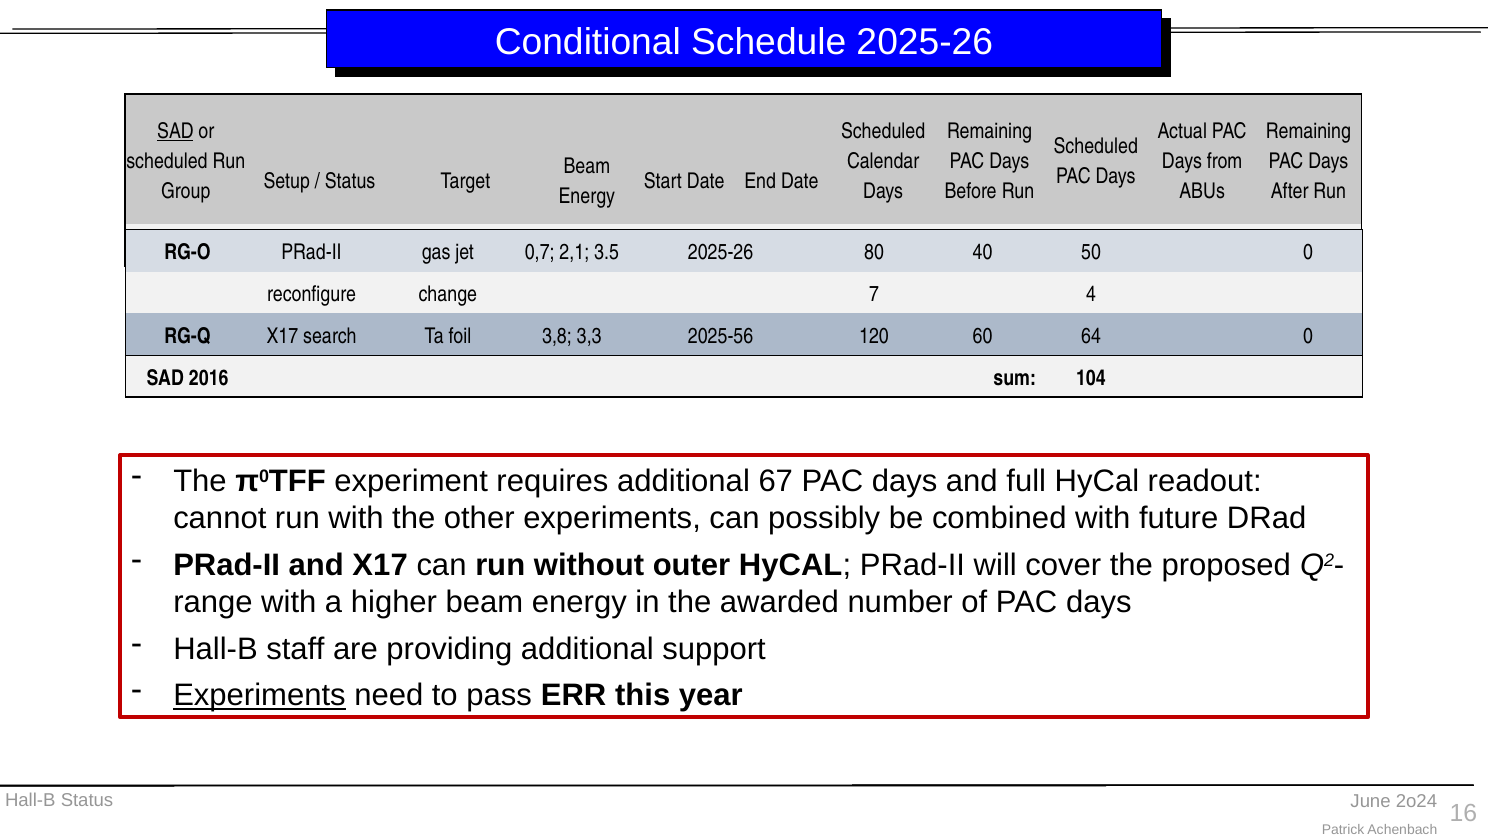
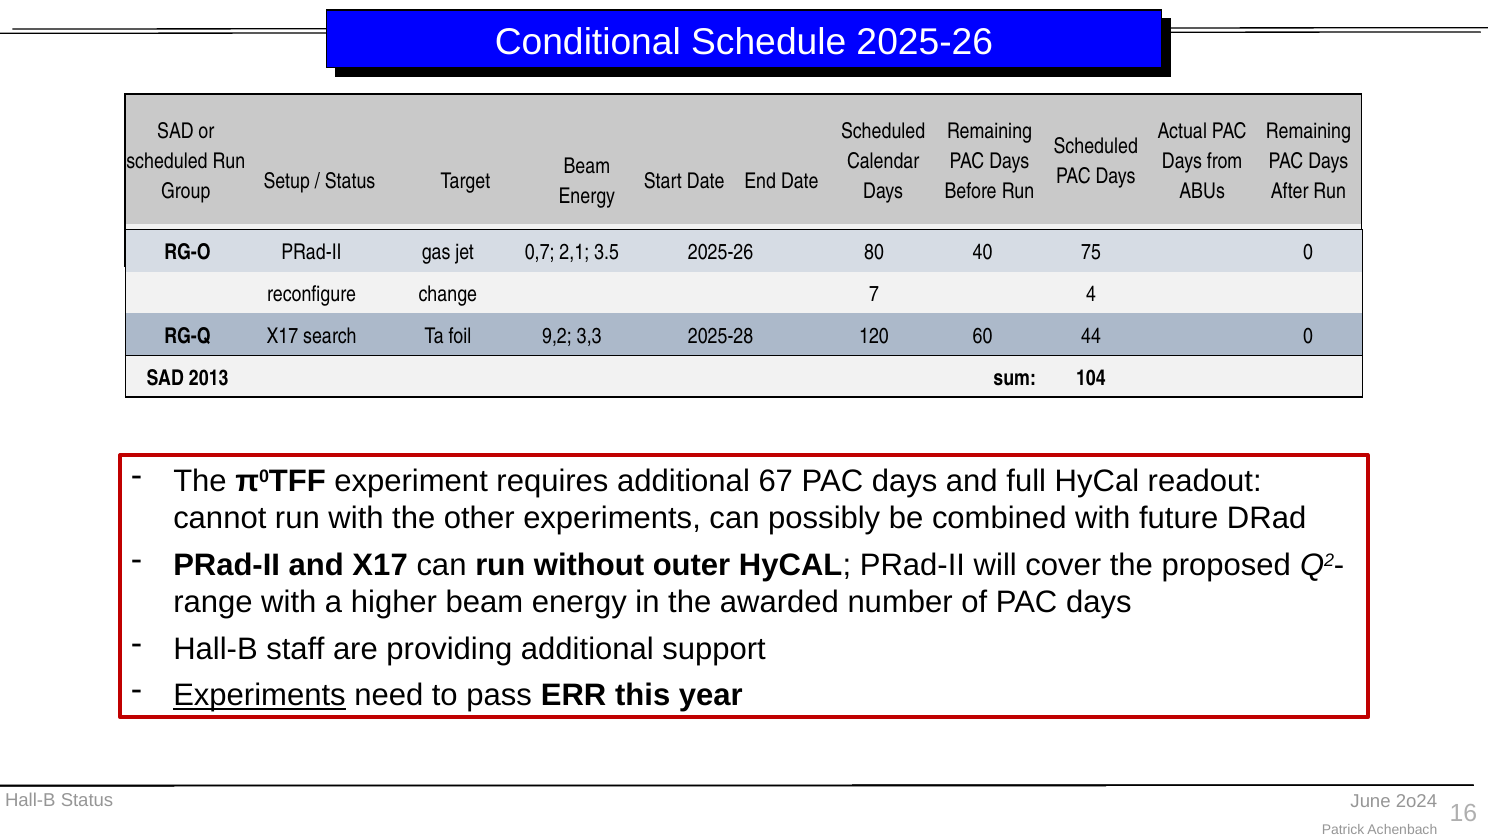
SAD at (175, 131) underline: present -> none
50: 50 -> 75
3,8: 3,8 -> 9,2
2025-56: 2025-56 -> 2025-28
64: 64 -> 44
2016: 2016 -> 2013
